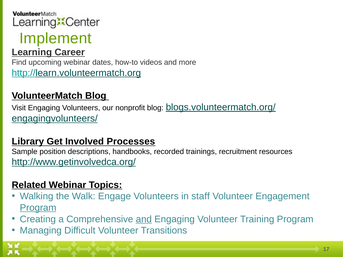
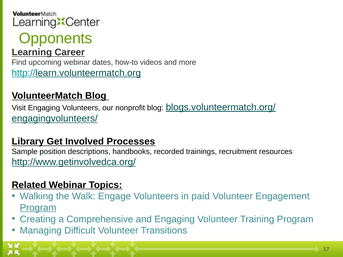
Implement: Implement -> Opponents
staff: staff -> paid
and at (144, 219) underline: present -> none
